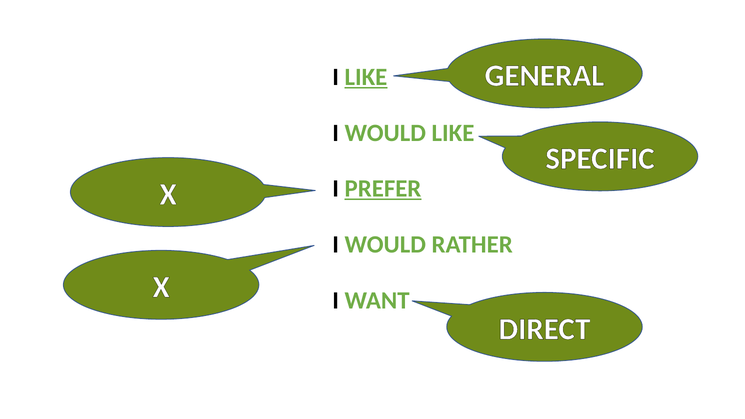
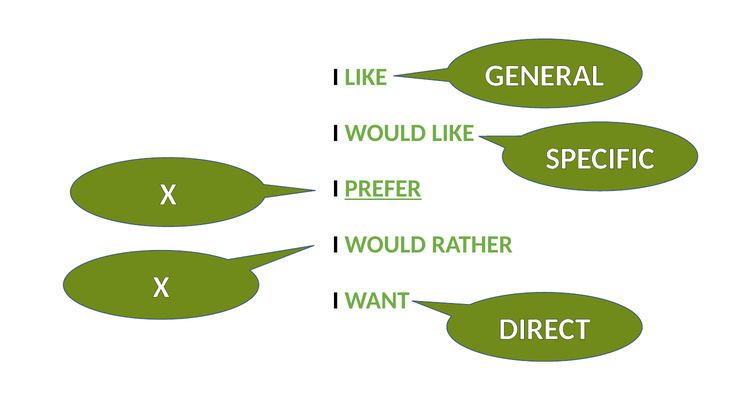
LIKE at (366, 77) underline: present -> none
